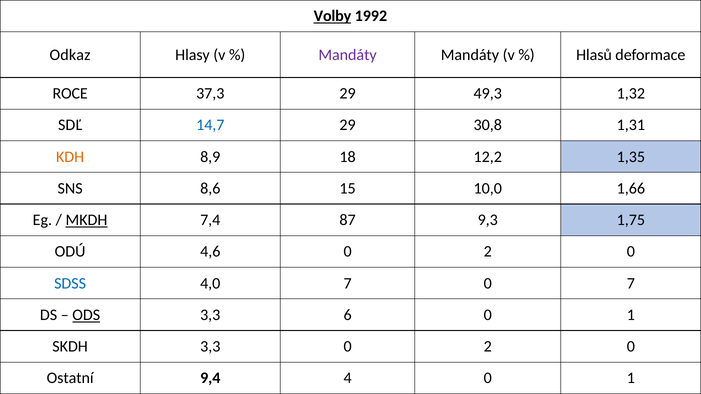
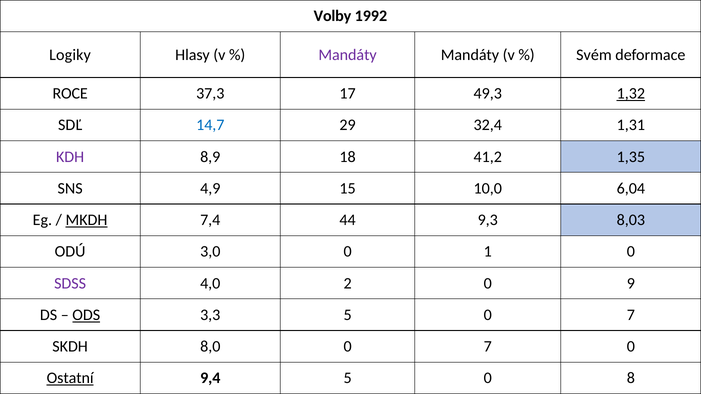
Volby underline: present -> none
Odkaz: Odkaz -> Logiky
Hlasů: Hlasů -> Svém
37,3 29: 29 -> 17
1,32 underline: none -> present
30,8: 30,8 -> 32,4
KDH colour: orange -> purple
12,2: 12,2 -> 41,2
8,6: 8,6 -> 4,9
1,66: 1,66 -> 6,04
87: 87 -> 44
1,75: 1,75 -> 8,03
4,6: 4,6 -> 3,0
2 at (488, 252): 2 -> 1
SDSS colour: blue -> purple
4,0 7: 7 -> 2
0 7: 7 -> 9
3,3 6: 6 -> 5
1 at (631, 315): 1 -> 7
SKDH 3,3: 3,3 -> 8,0
2 at (488, 347): 2 -> 7
Ostatní underline: none -> present
9,4 4: 4 -> 5
1 at (631, 378): 1 -> 8
